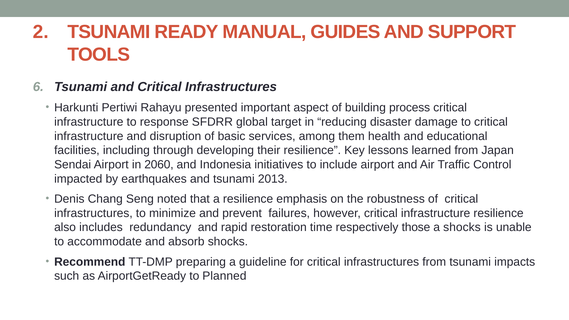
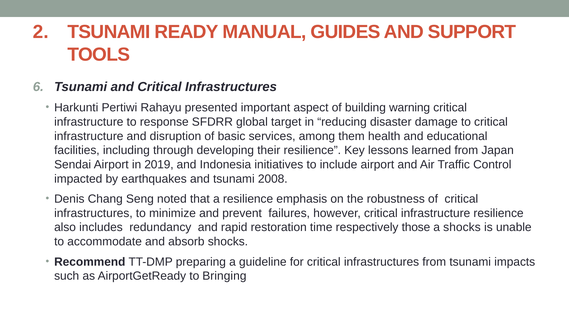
process: process -> warning
2060: 2060 -> 2019
2013: 2013 -> 2008
Planned: Planned -> Bringing
